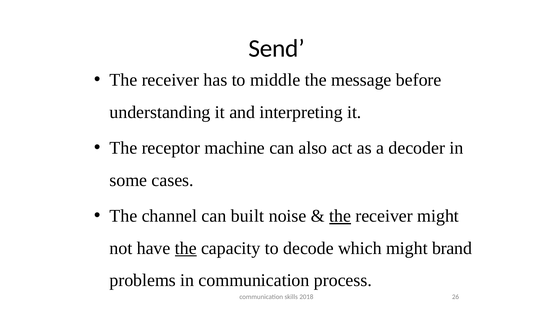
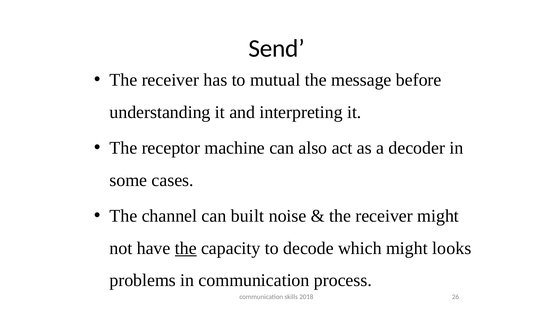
middle: middle -> mutual
the at (340, 216) underline: present -> none
brand: brand -> looks
